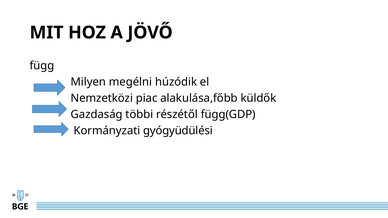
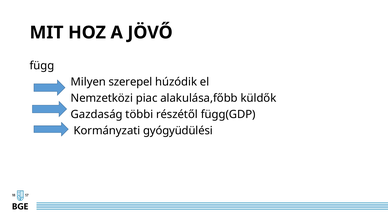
megélni: megélni -> szerepel
